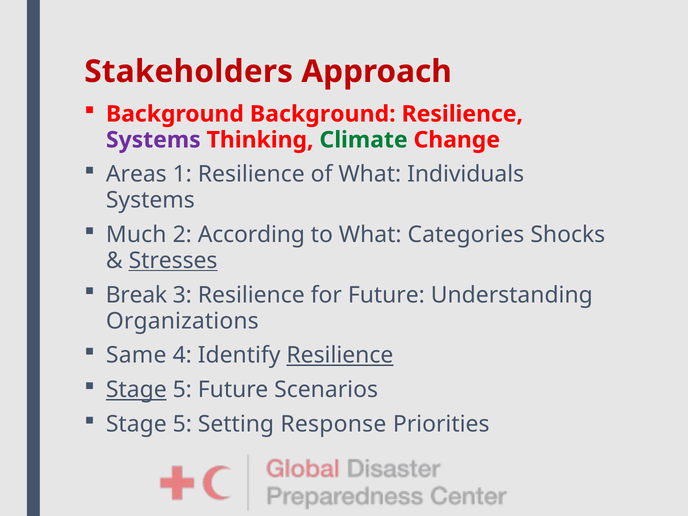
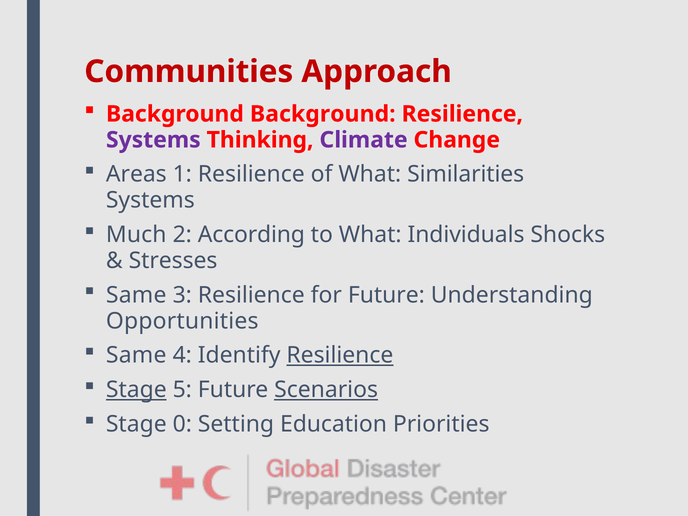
Stakeholders: Stakeholders -> Communities
Climate colour: green -> purple
Individuals: Individuals -> Similarities
Categories: Categories -> Individuals
Stresses underline: present -> none
Break at (136, 295): Break -> Same
Organizations: Organizations -> Opportunities
Scenarios underline: none -> present
5 at (182, 424): 5 -> 0
Response: Response -> Education
